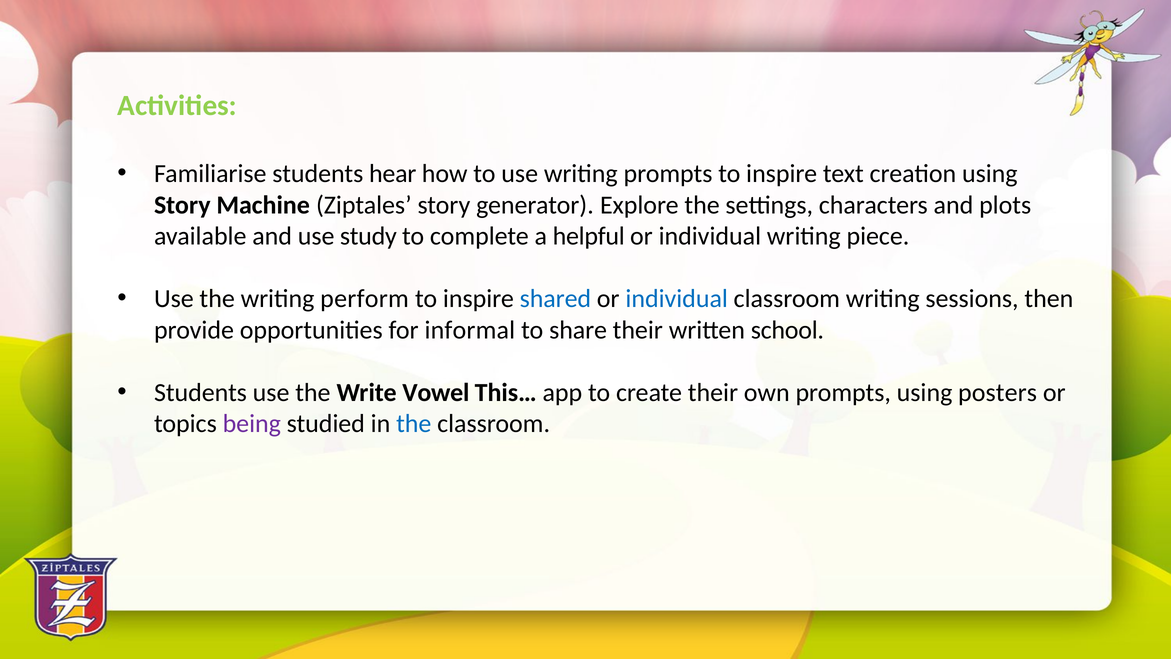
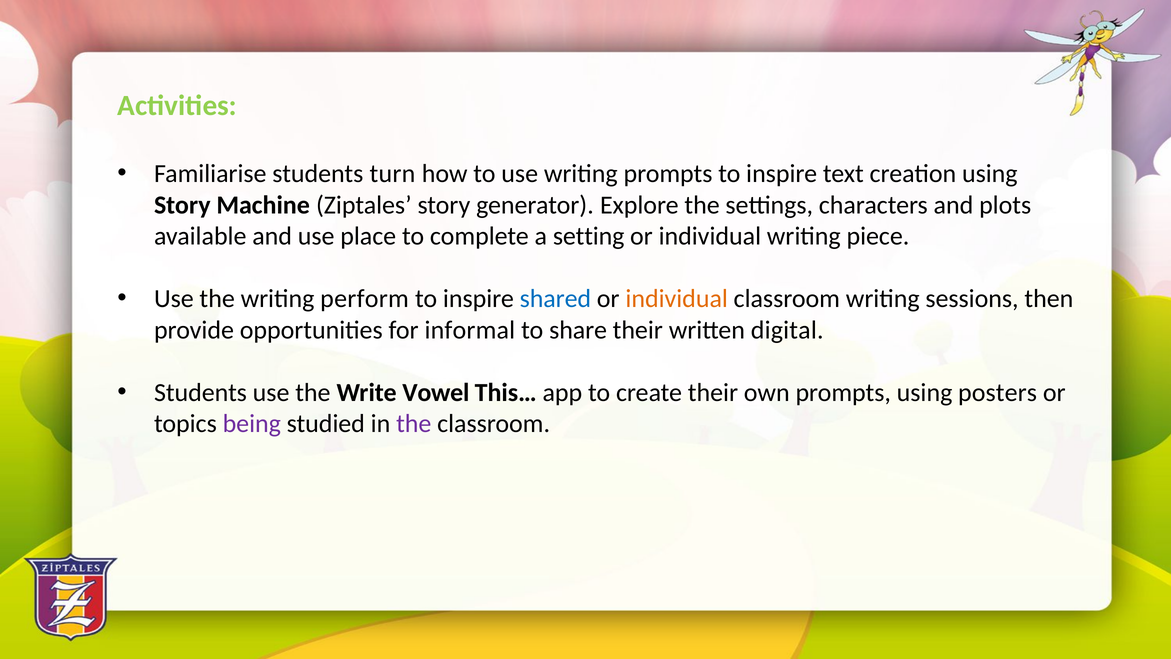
hear: hear -> turn
study: study -> place
helpful: helpful -> setting
individual at (677, 299) colour: blue -> orange
school: school -> digital
the at (414, 423) colour: blue -> purple
